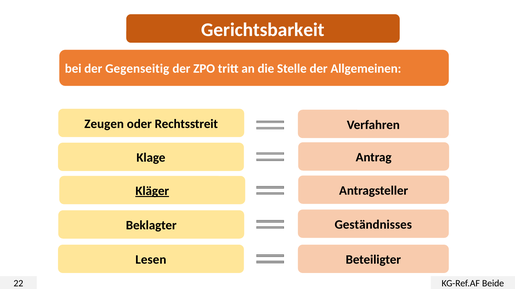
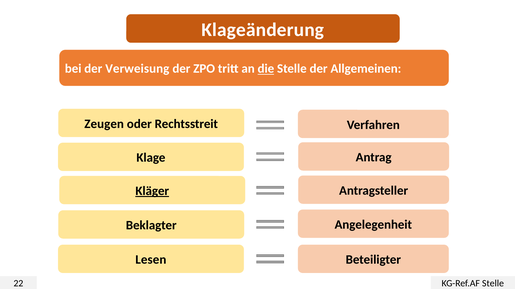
Gerichtsbarkeit: Gerichtsbarkeit -> Klageänderung
Gegenseitig: Gegenseitig -> Verweisung
die underline: none -> present
Geständnisses: Geständnisses -> Angelegenheit
KG-Ref.AF Beide: Beide -> Stelle
